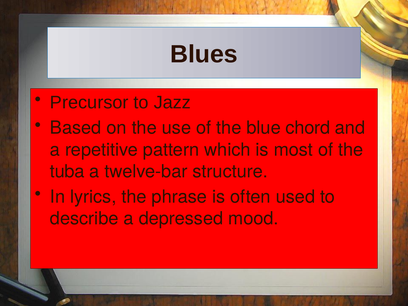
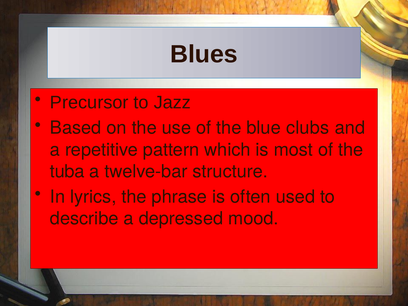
chord: chord -> clubs
